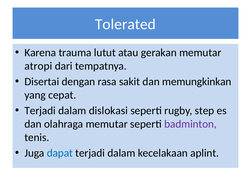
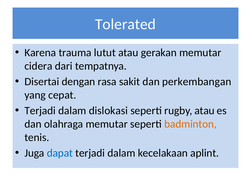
atropi: atropi -> cidera
memungkinkan: memungkinkan -> perkembangan
rugby step: step -> atau
badminton colour: purple -> orange
